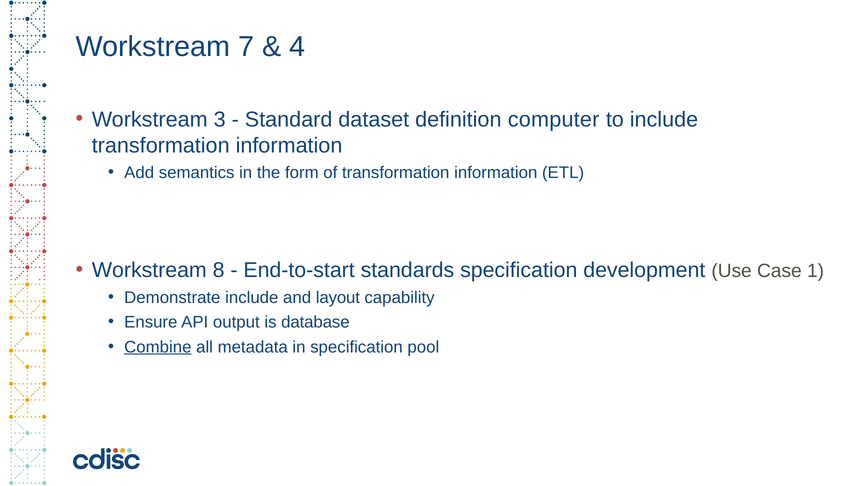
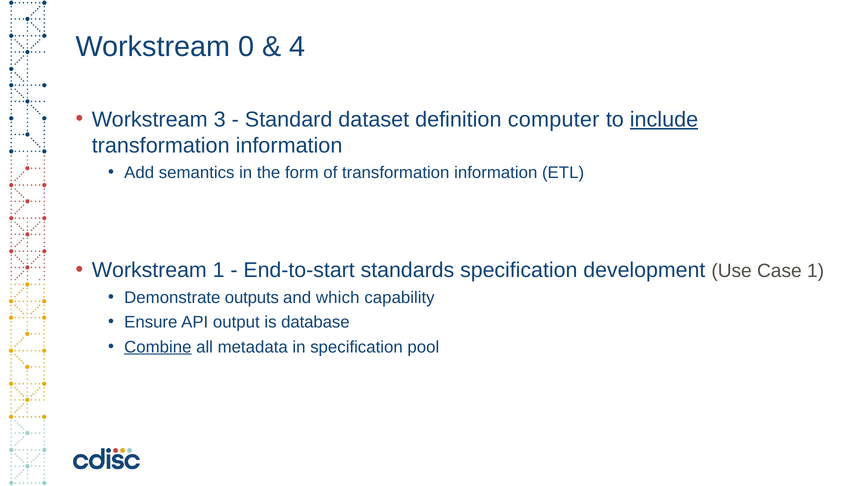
7: 7 -> 0
include at (664, 119) underline: none -> present
Workstream 8: 8 -> 1
Demonstrate include: include -> outputs
layout: layout -> which
